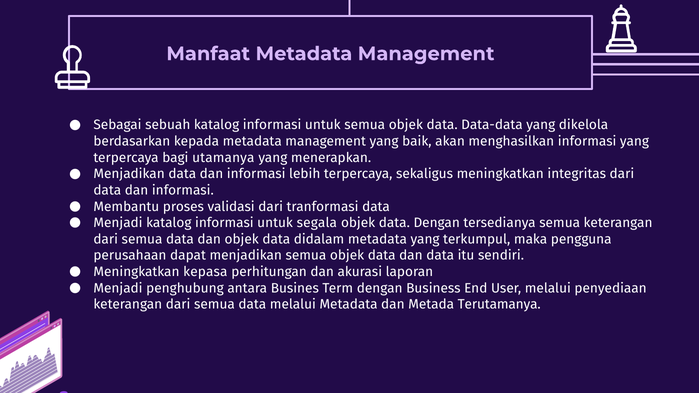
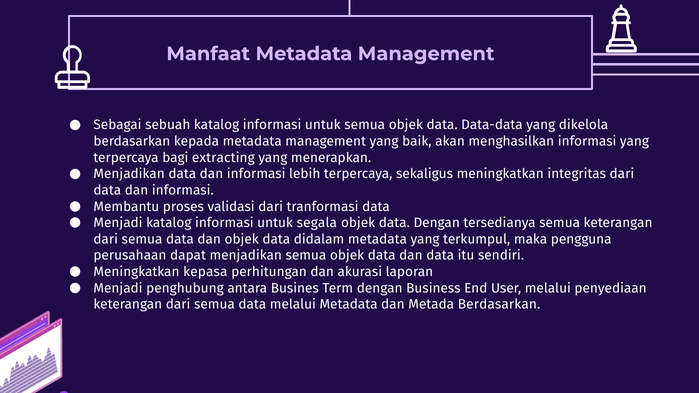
utamanya: utamanya -> extracting
Metada Terutamanya: Terutamanya -> Berdasarkan
